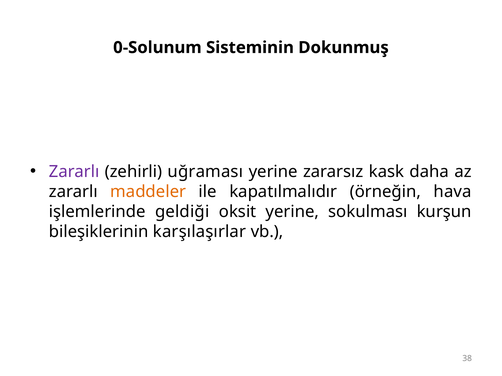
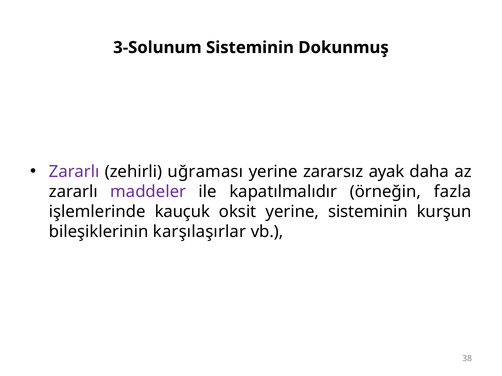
0-Solunum: 0-Solunum -> 3-Solunum
kask: kask -> ayak
maddeler colour: orange -> purple
hava: hava -> fazla
geldiği: geldiği -> kauçuk
yerine sokulması: sokulması -> sisteminin
